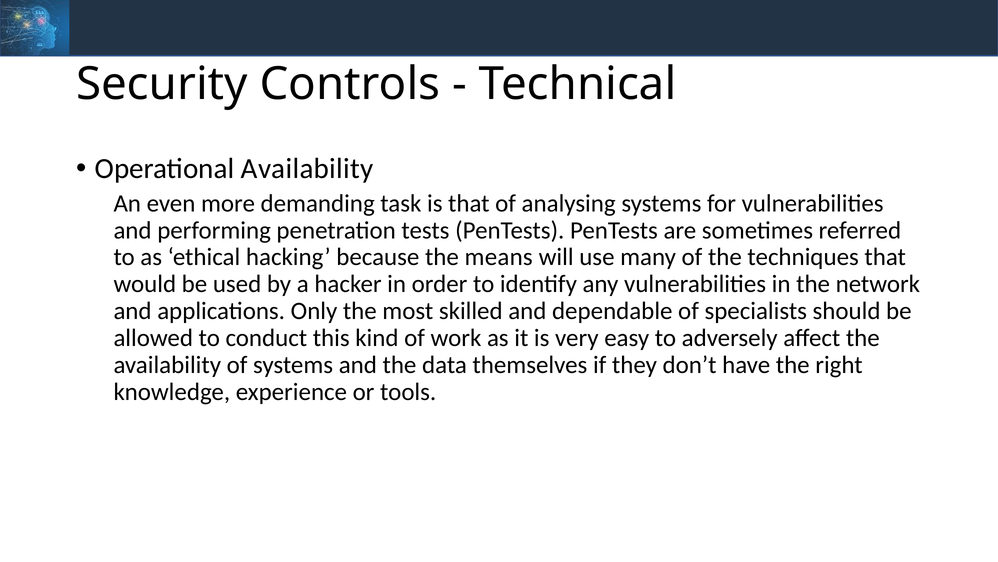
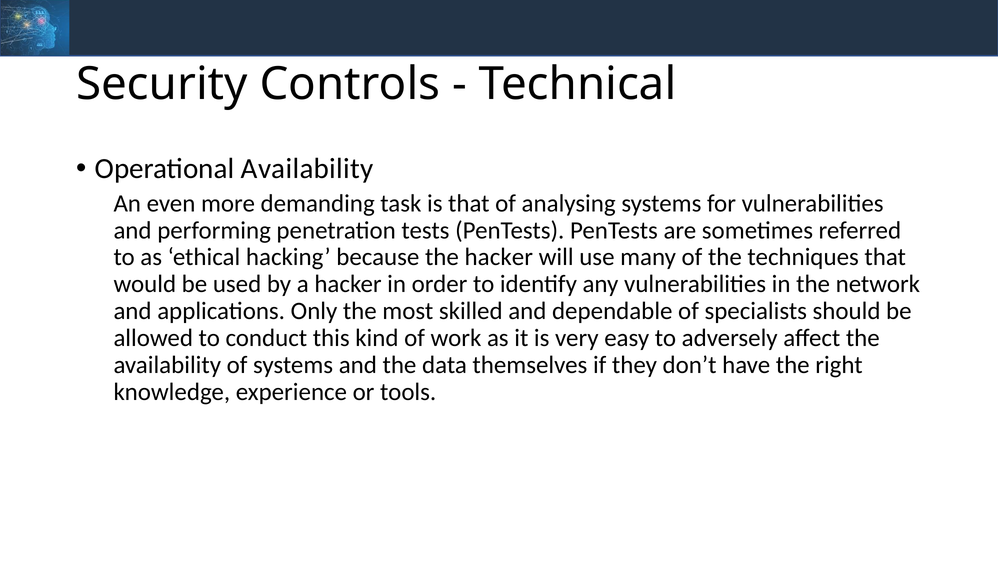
the means: means -> hacker
